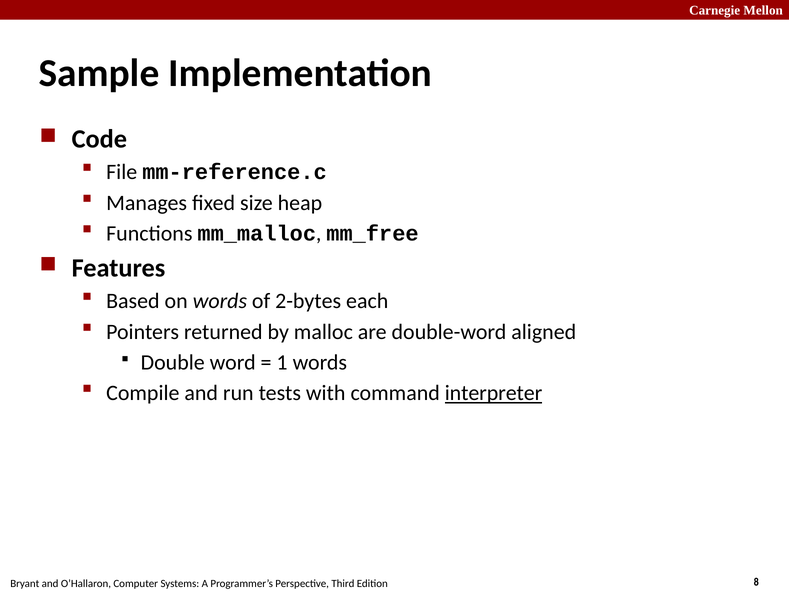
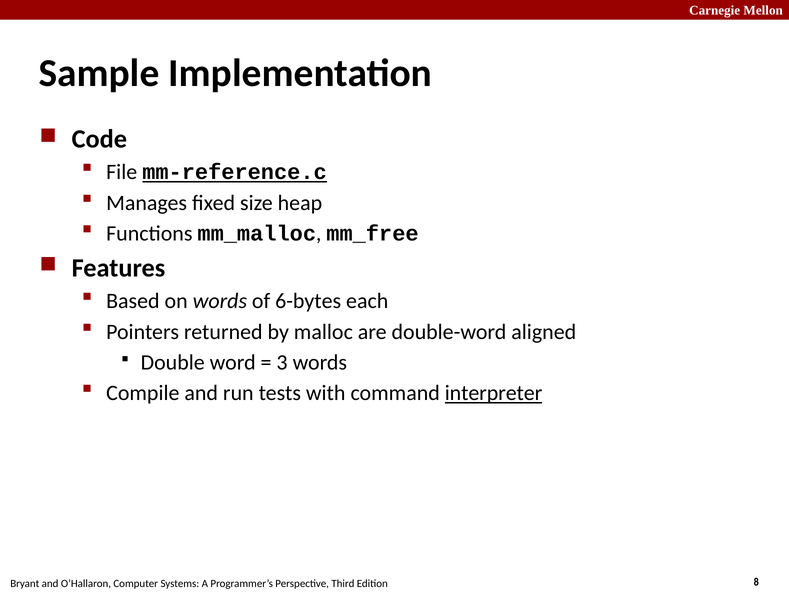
mm-reference.c underline: none -> present
2-bytes: 2-bytes -> 6-bytes
1: 1 -> 3
